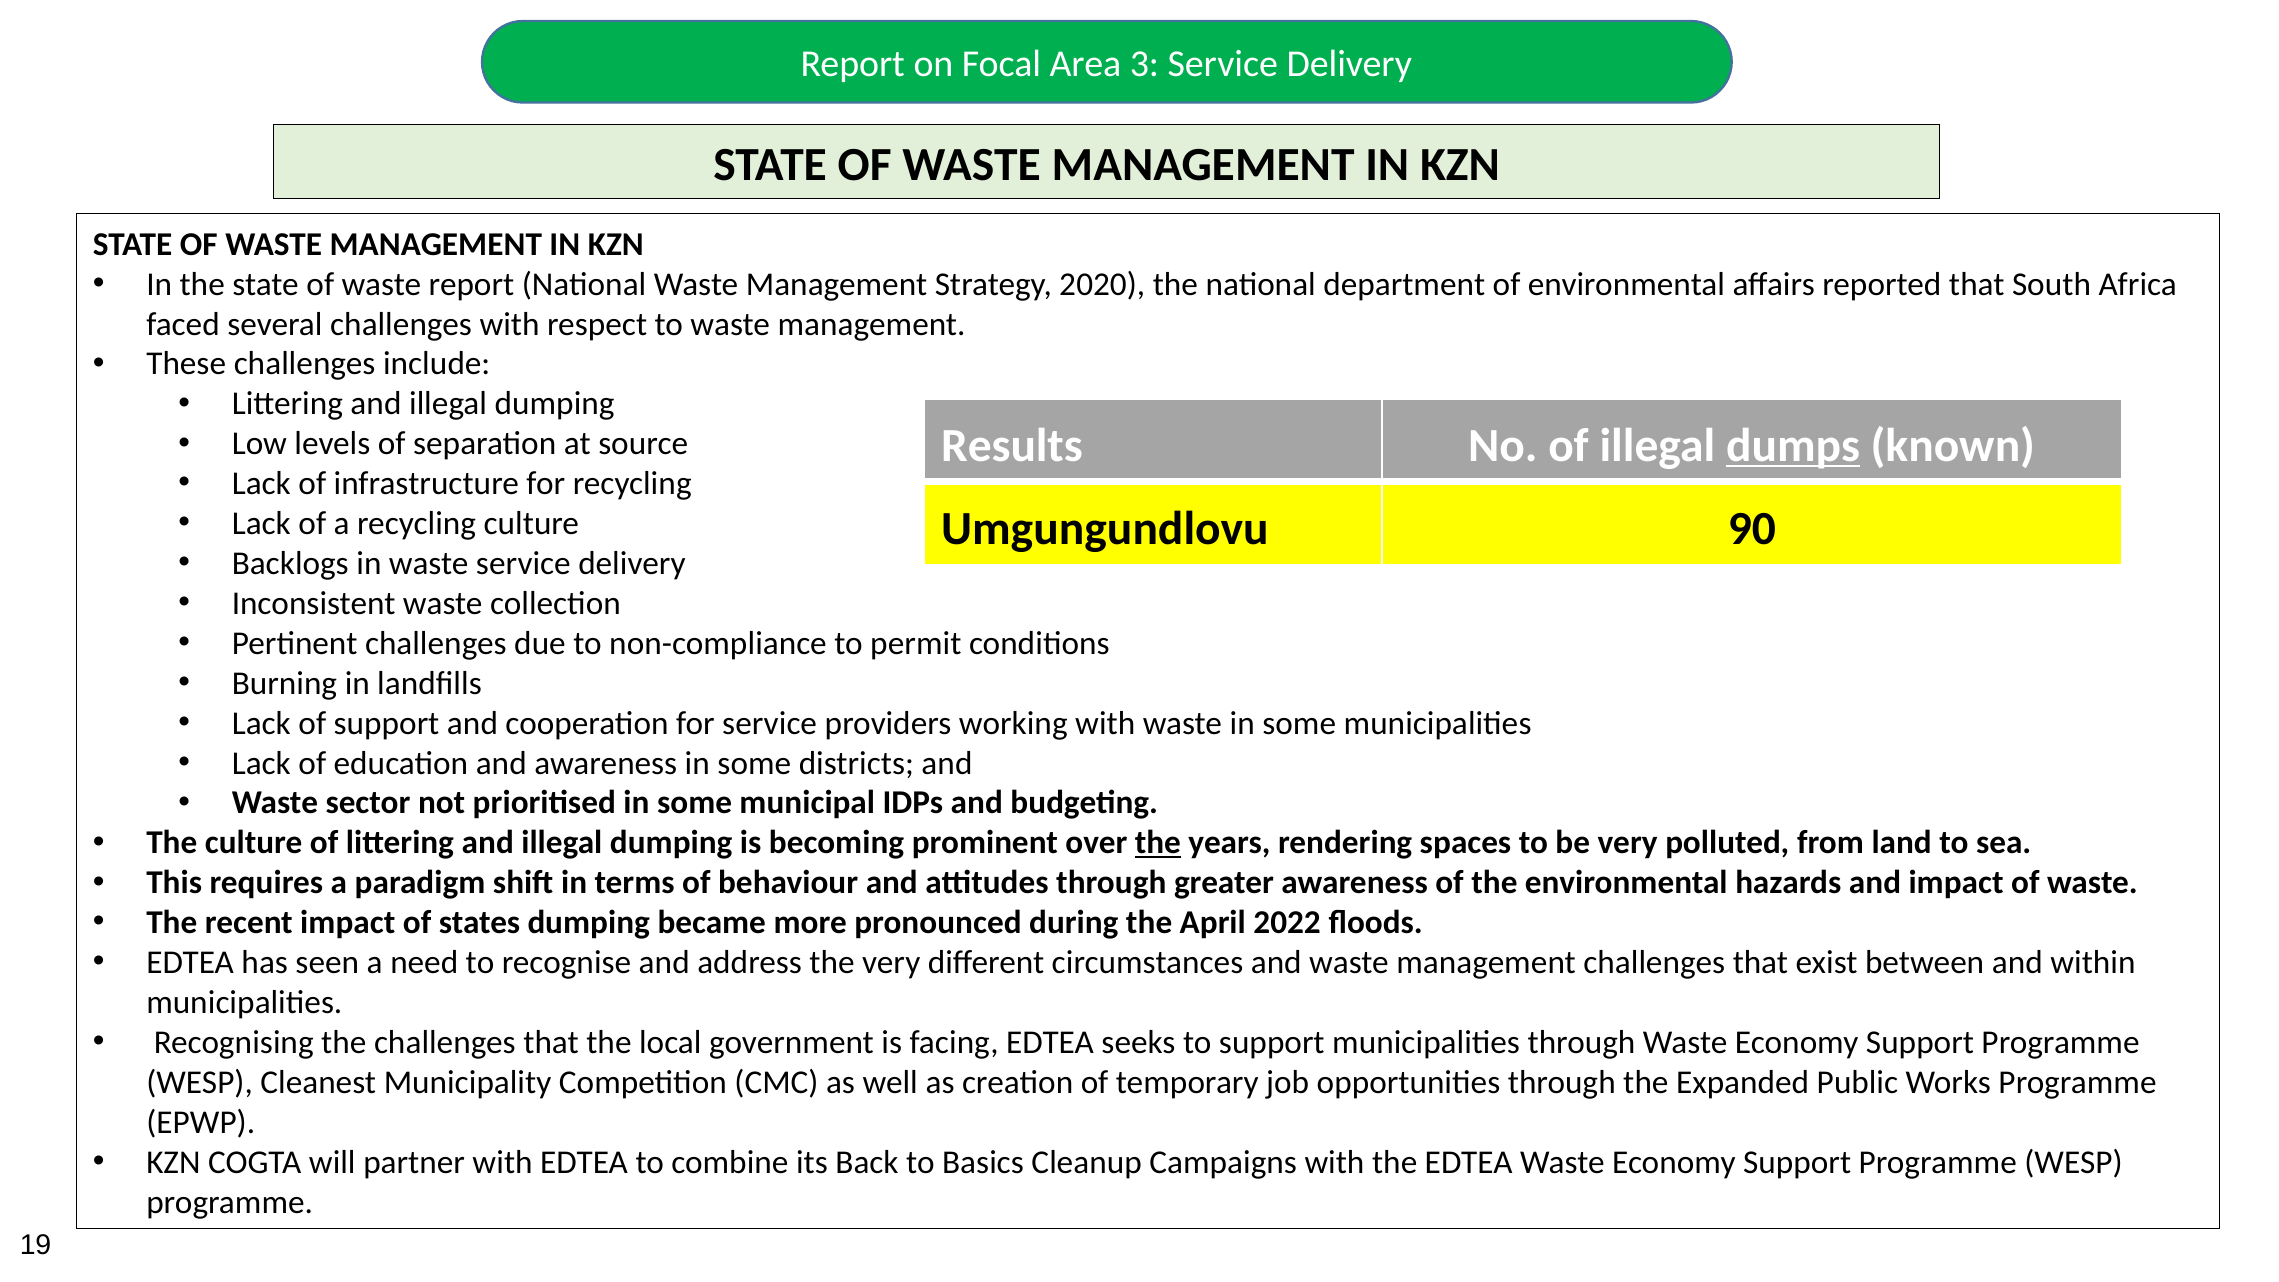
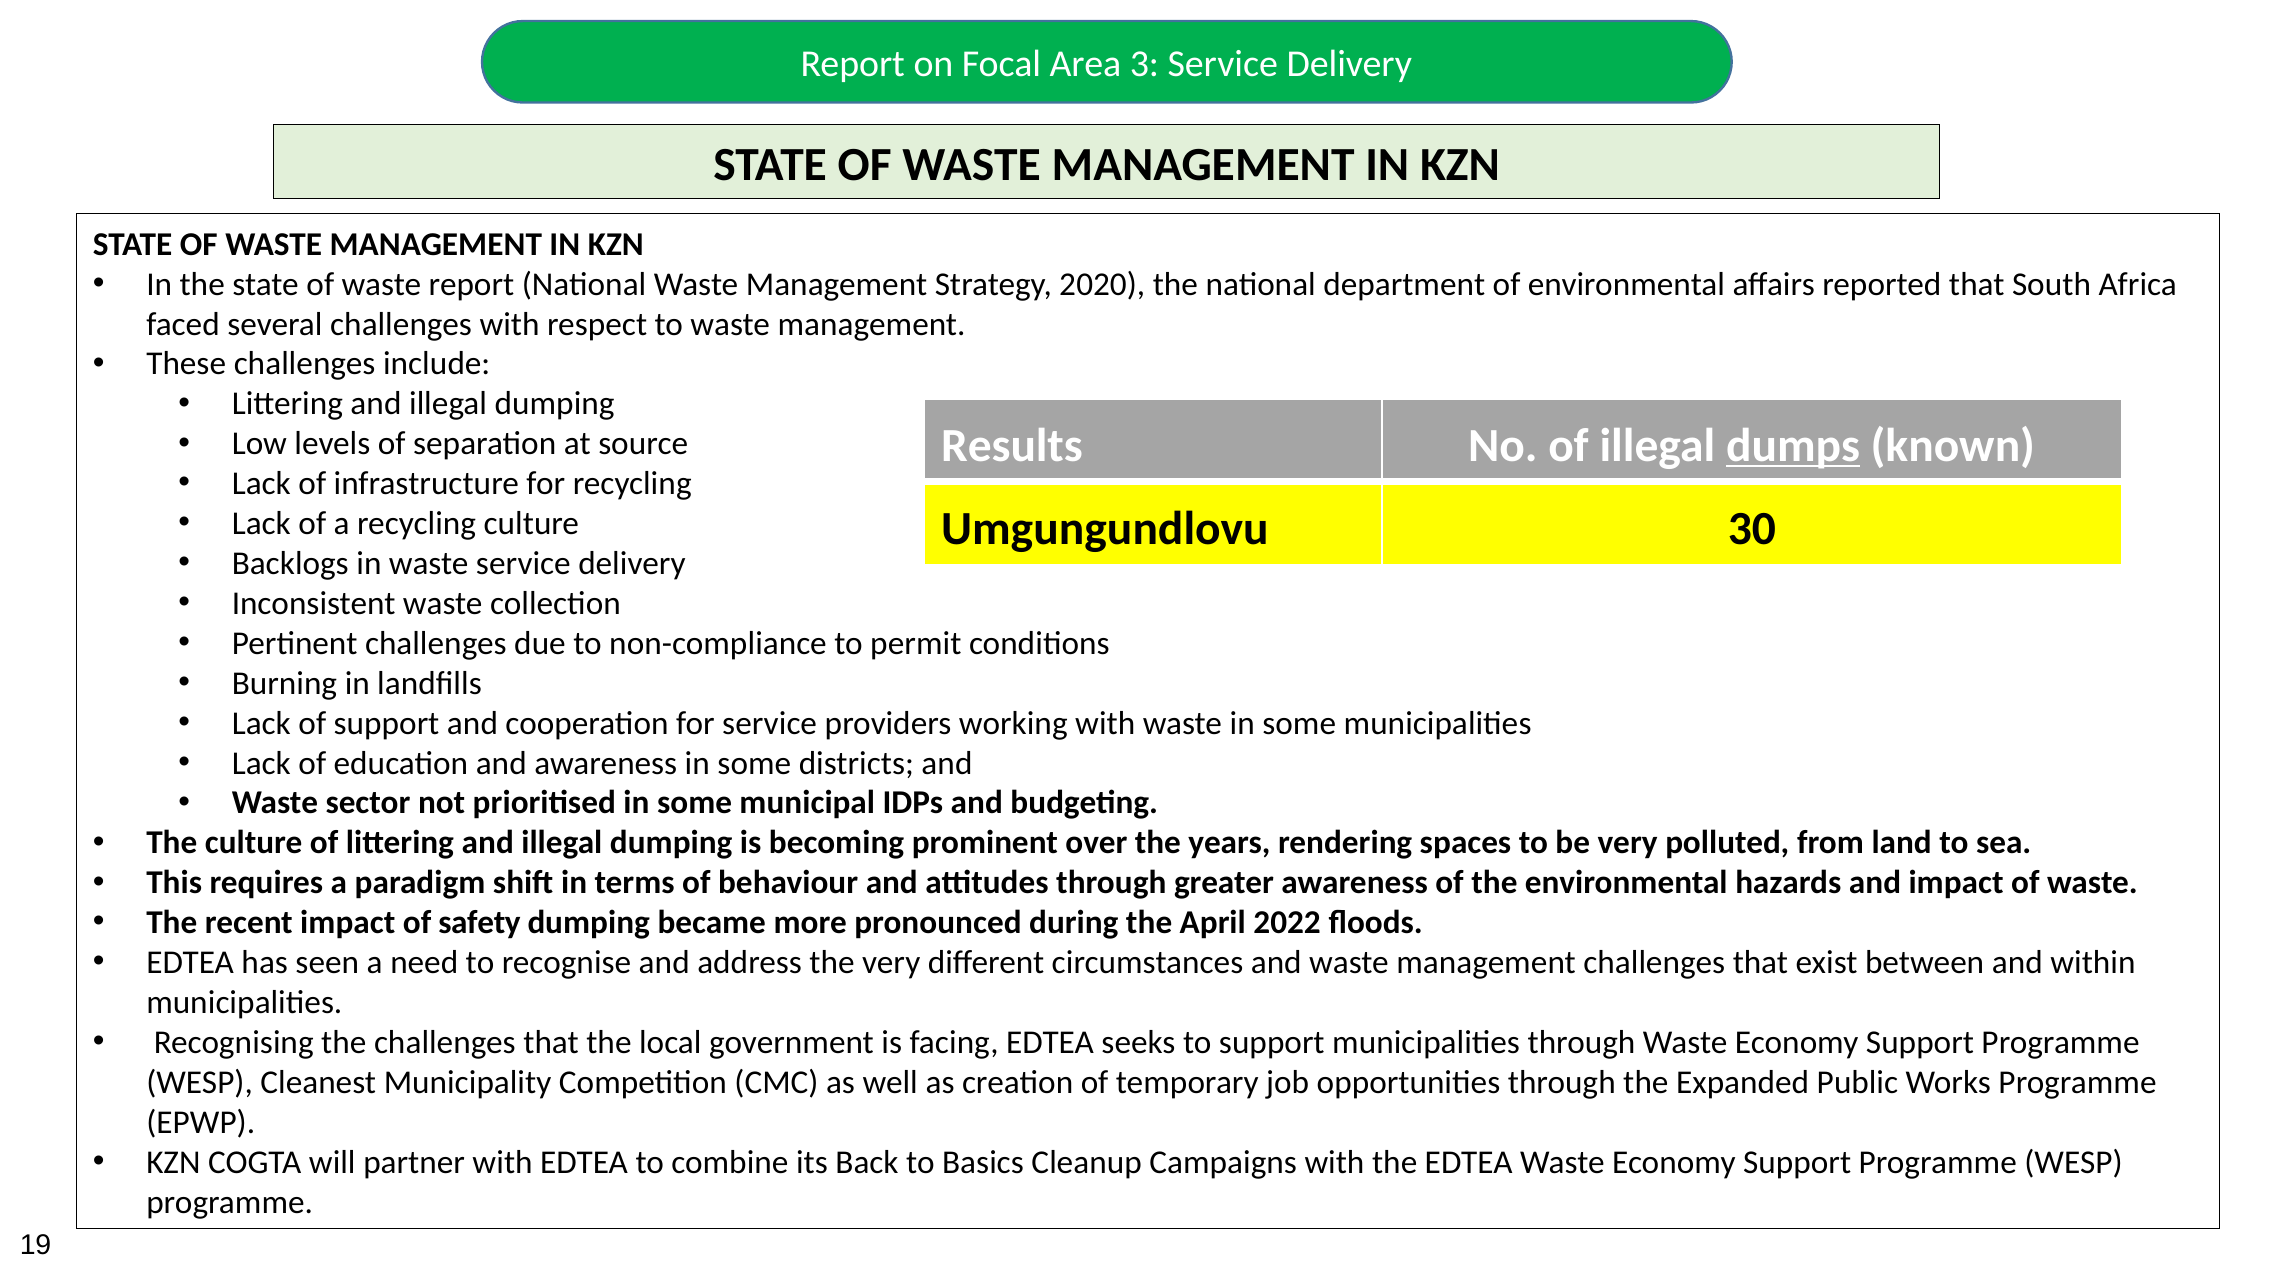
90: 90 -> 30
the at (1158, 843) underline: present -> none
states: states -> safety
